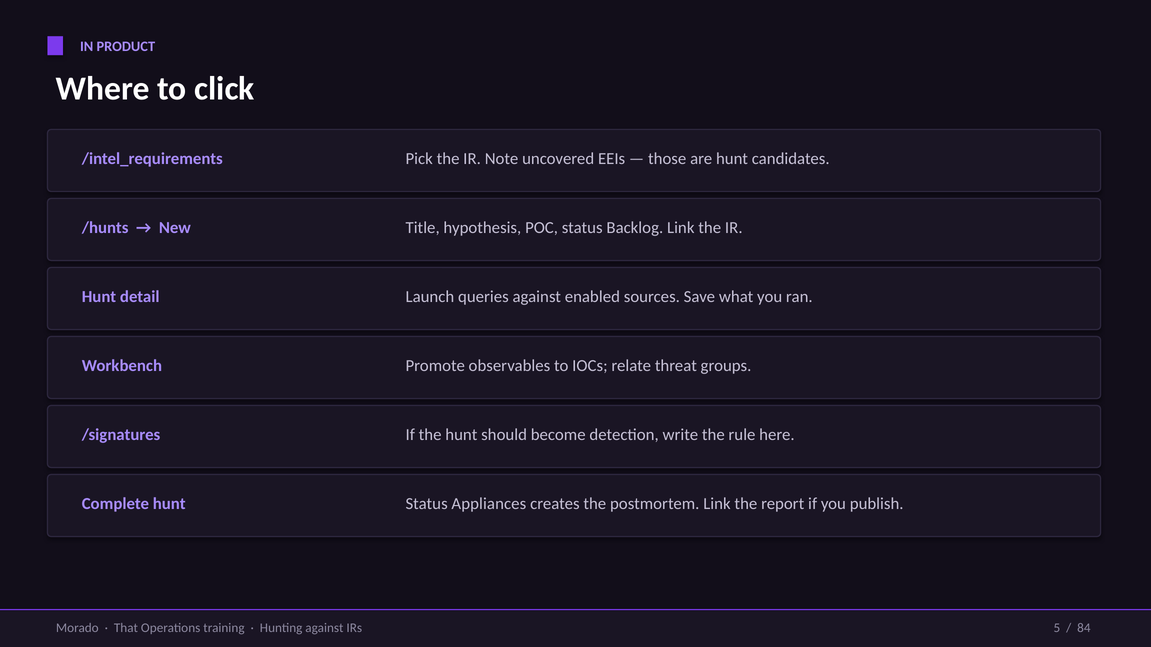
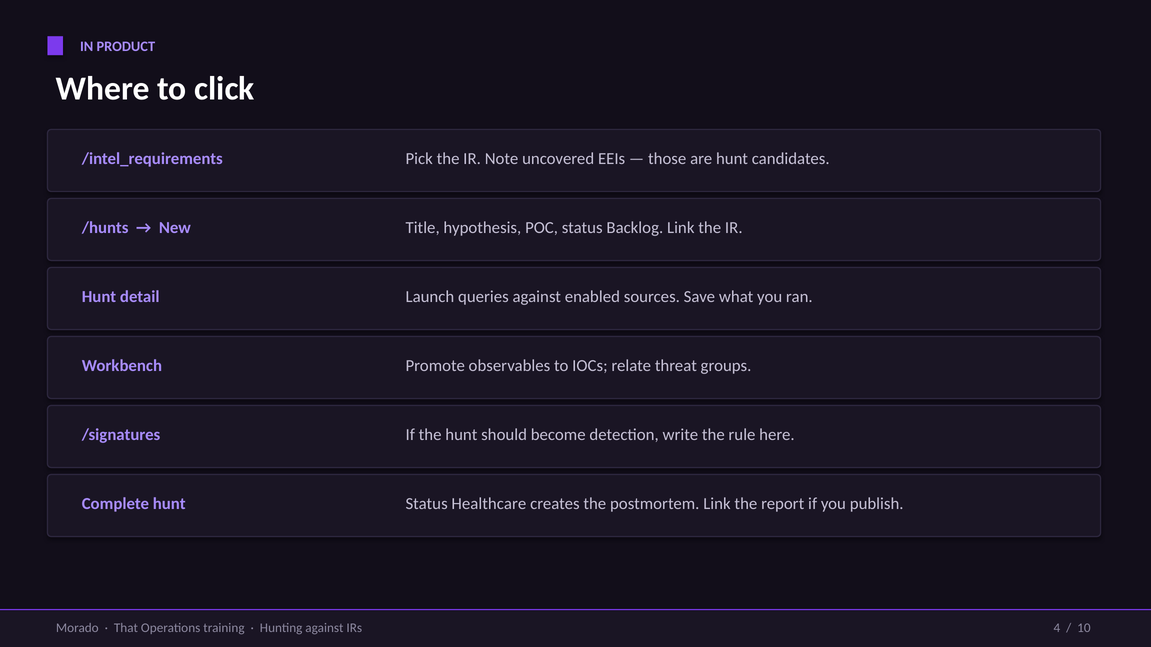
Appliances: Appliances -> Healthcare
5: 5 -> 4
84: 84 -> 10
